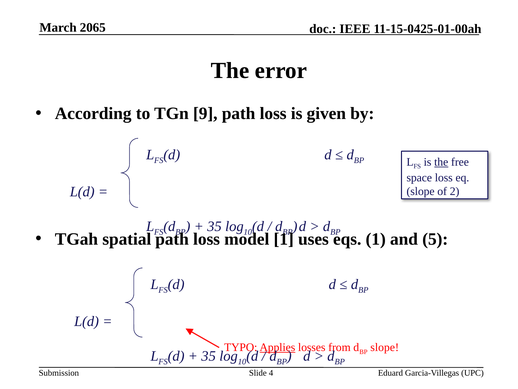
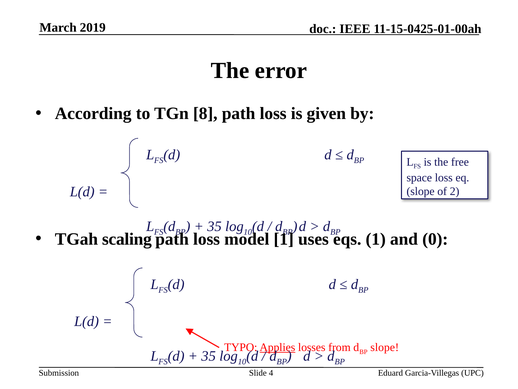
2065: 2065 -> 2019
9: 9 -> 8
the at (441, 162) underline: present -> none
spatial: spatial -> scaling
5: 5 -> 0
